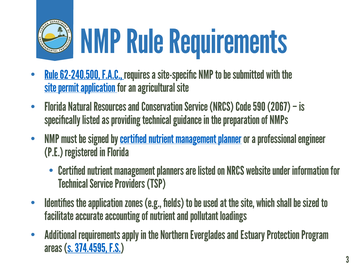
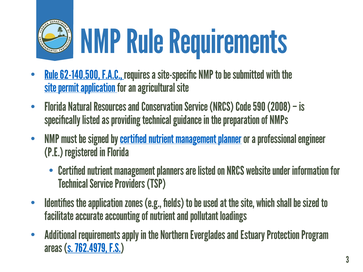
62-240.500: 62-240.500 -> 62-140.500
2067: 2067 -> 2008
374.4595: 374.4595 -> 762.4979
